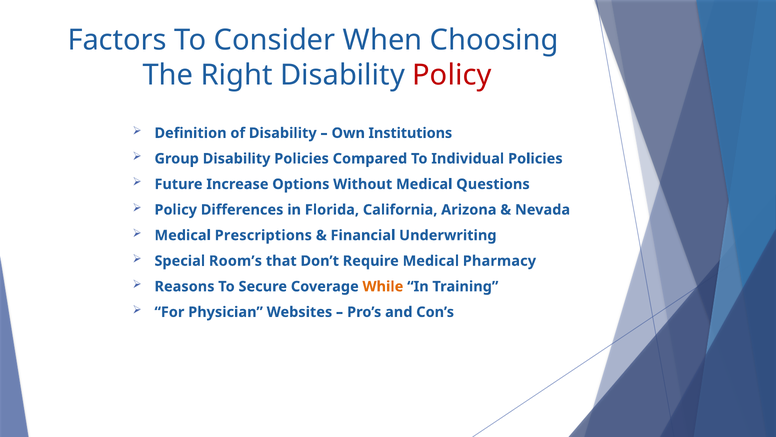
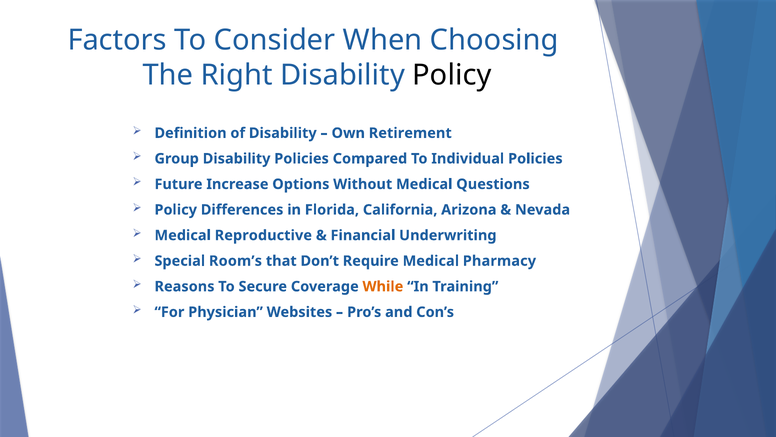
Policy at (452, 75) colour: red -> black
Institutions: Institutions -> Retirement
Prescriptions: Prescriptions -> Reproductive
